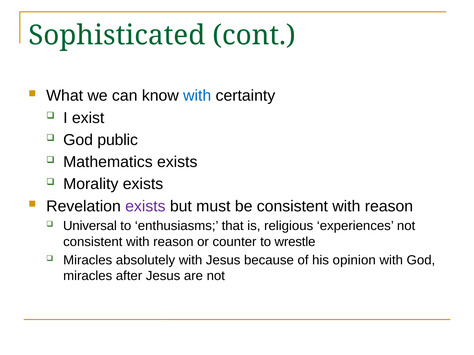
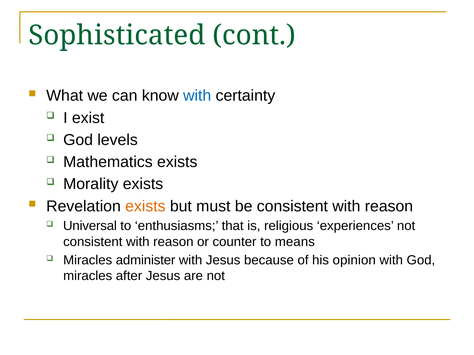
public: public -> levels
exists at (145, 206) colour: purple -> orange
wrestle: wrestle -> means
absolutely: absolutely -> administer
